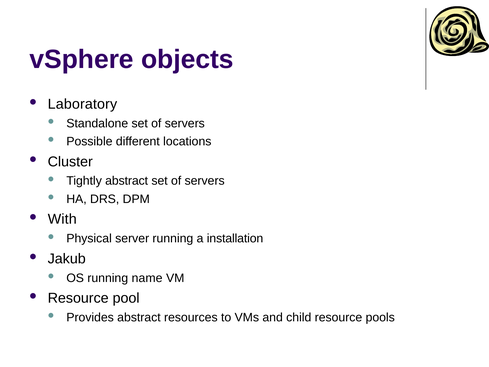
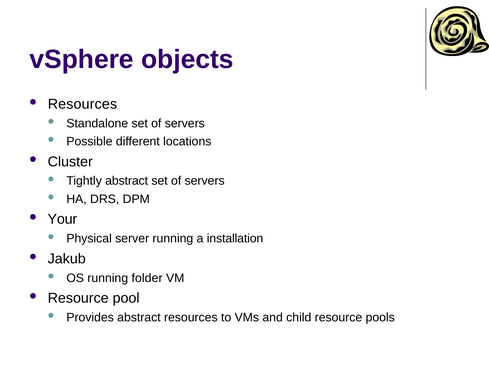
Laboratory at (82, 104): Laboratory -> Resources
With: With -> Your
name: name -> folder
